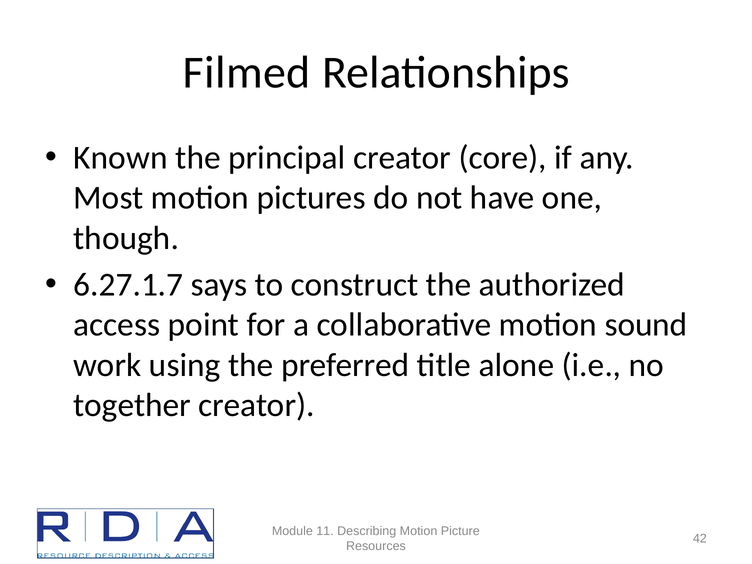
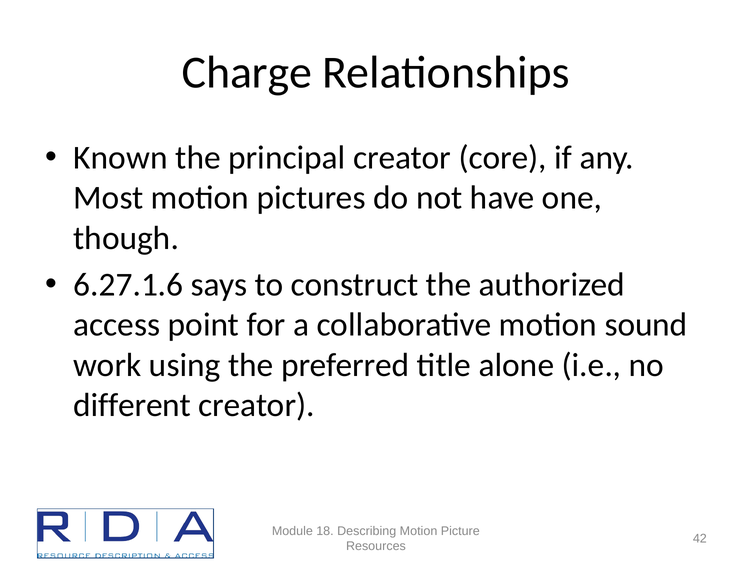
Filmed: Filmed -> Charge
6.27.1.7: 6.27.1.7 -> 6.27.1.6
together: together -> different
11: 11 -> 18
